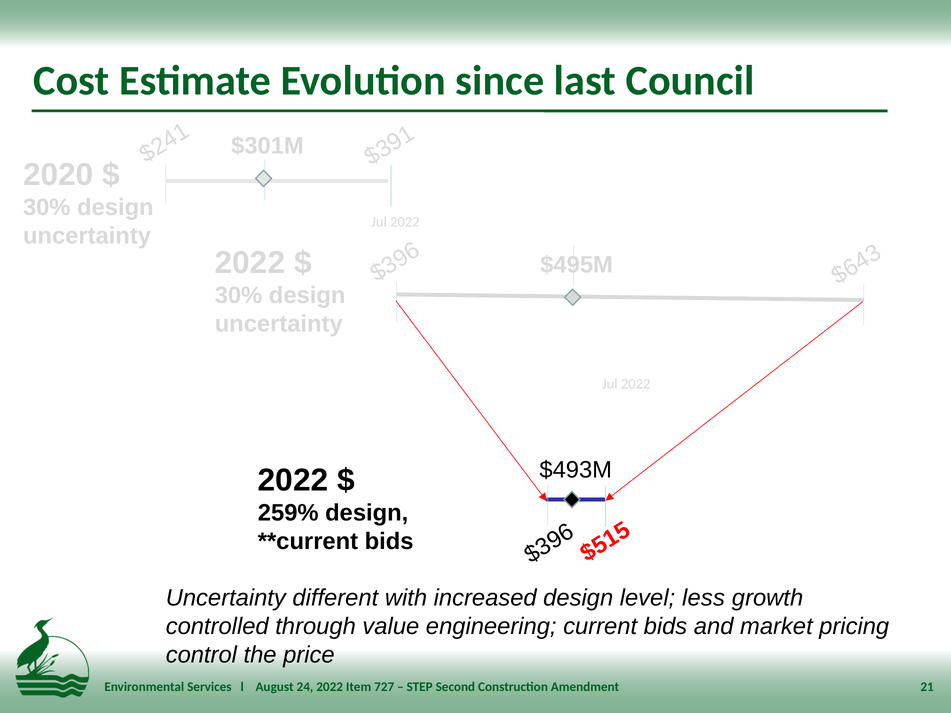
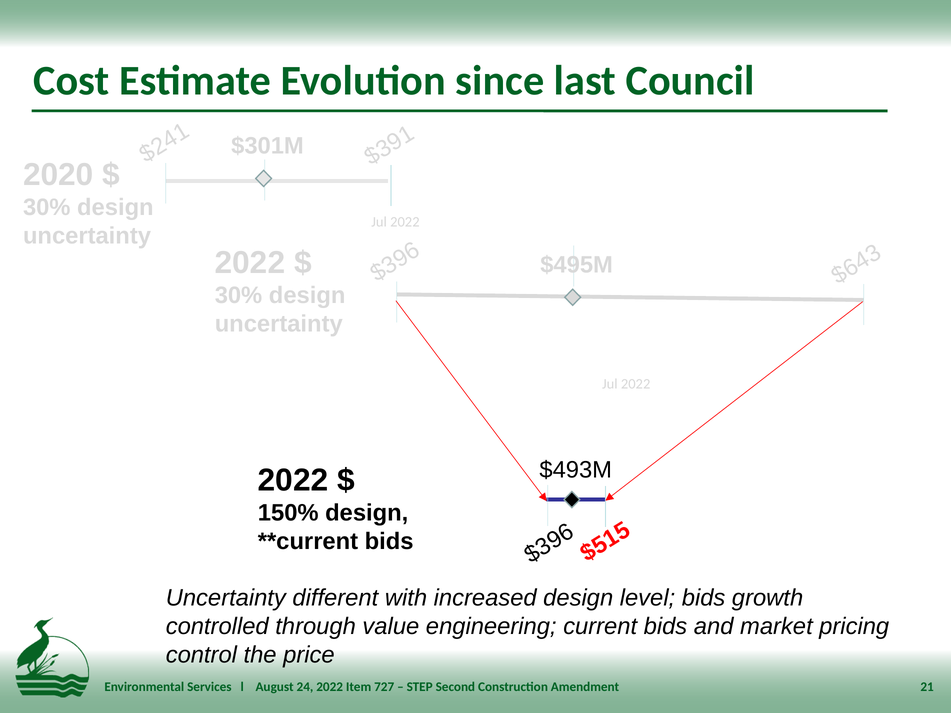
259%: 259% -> 150%
less at (703, 598): less -> bids
